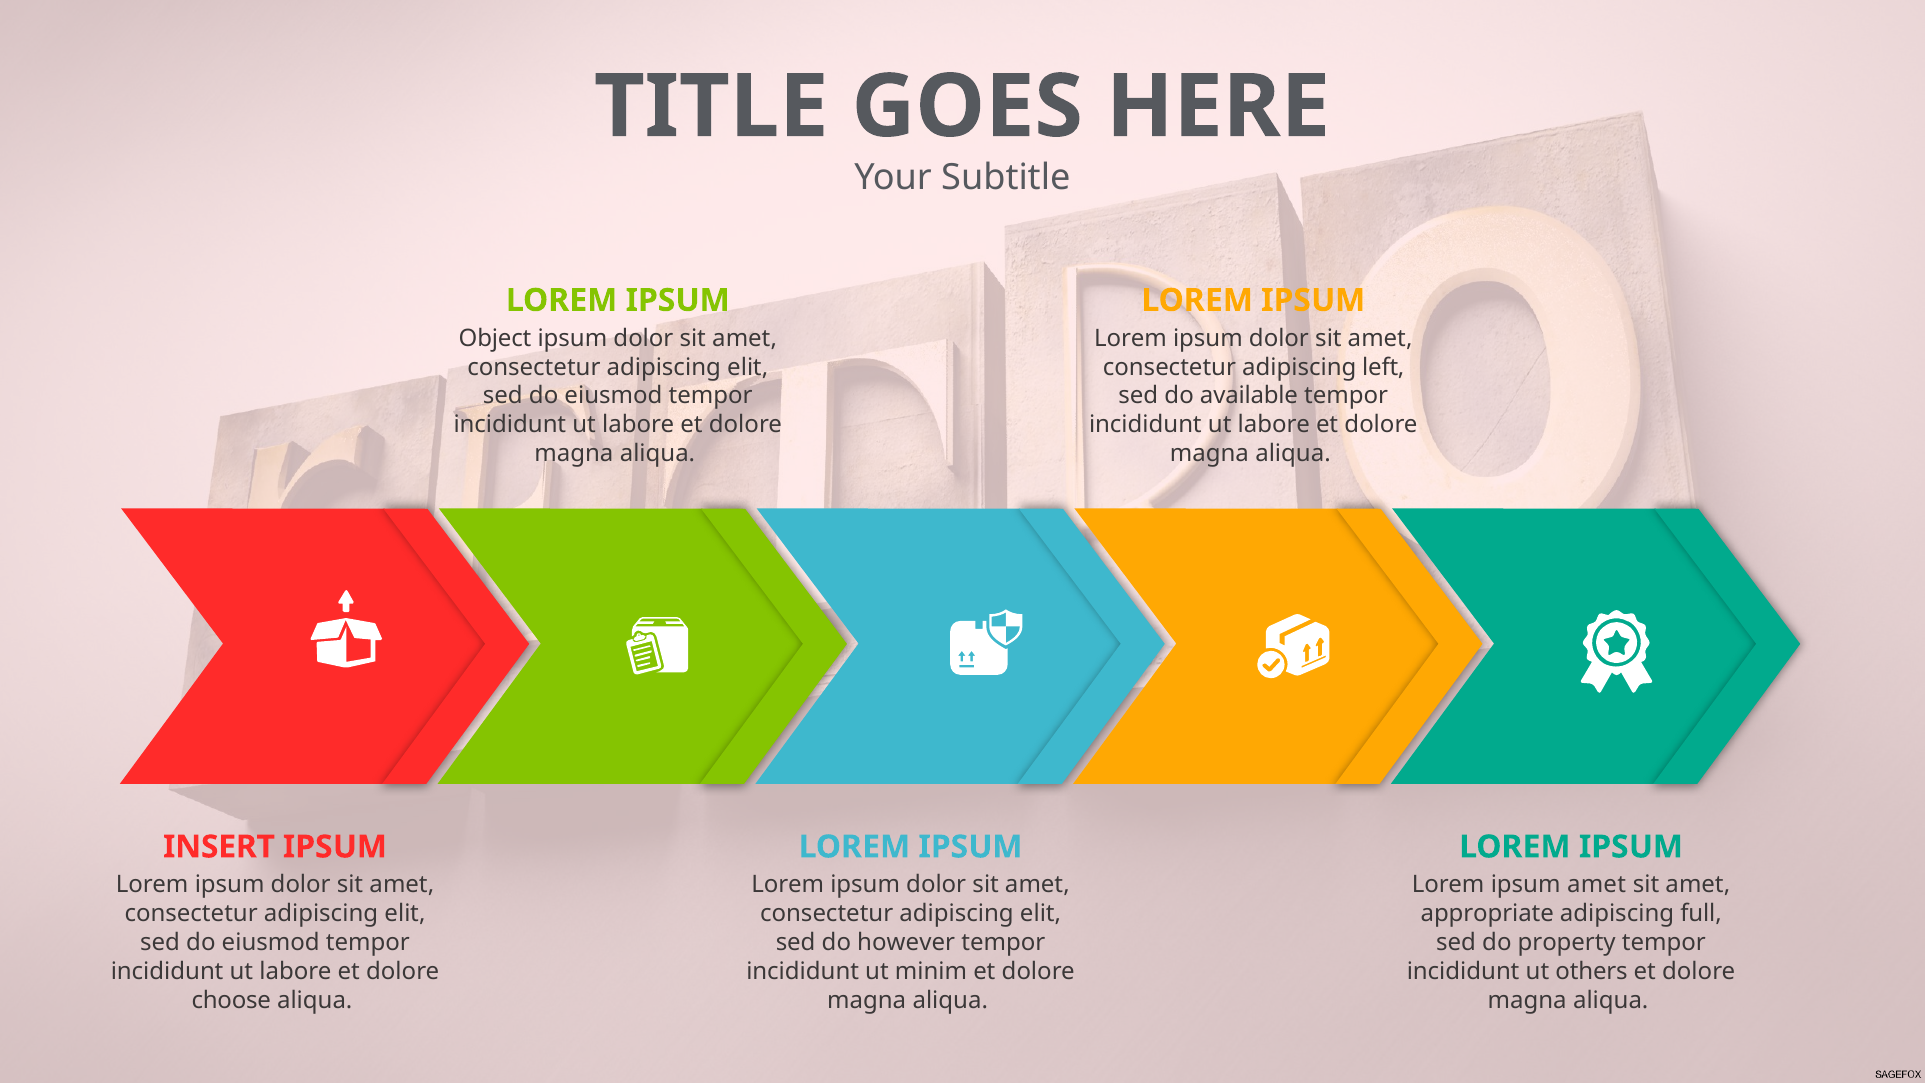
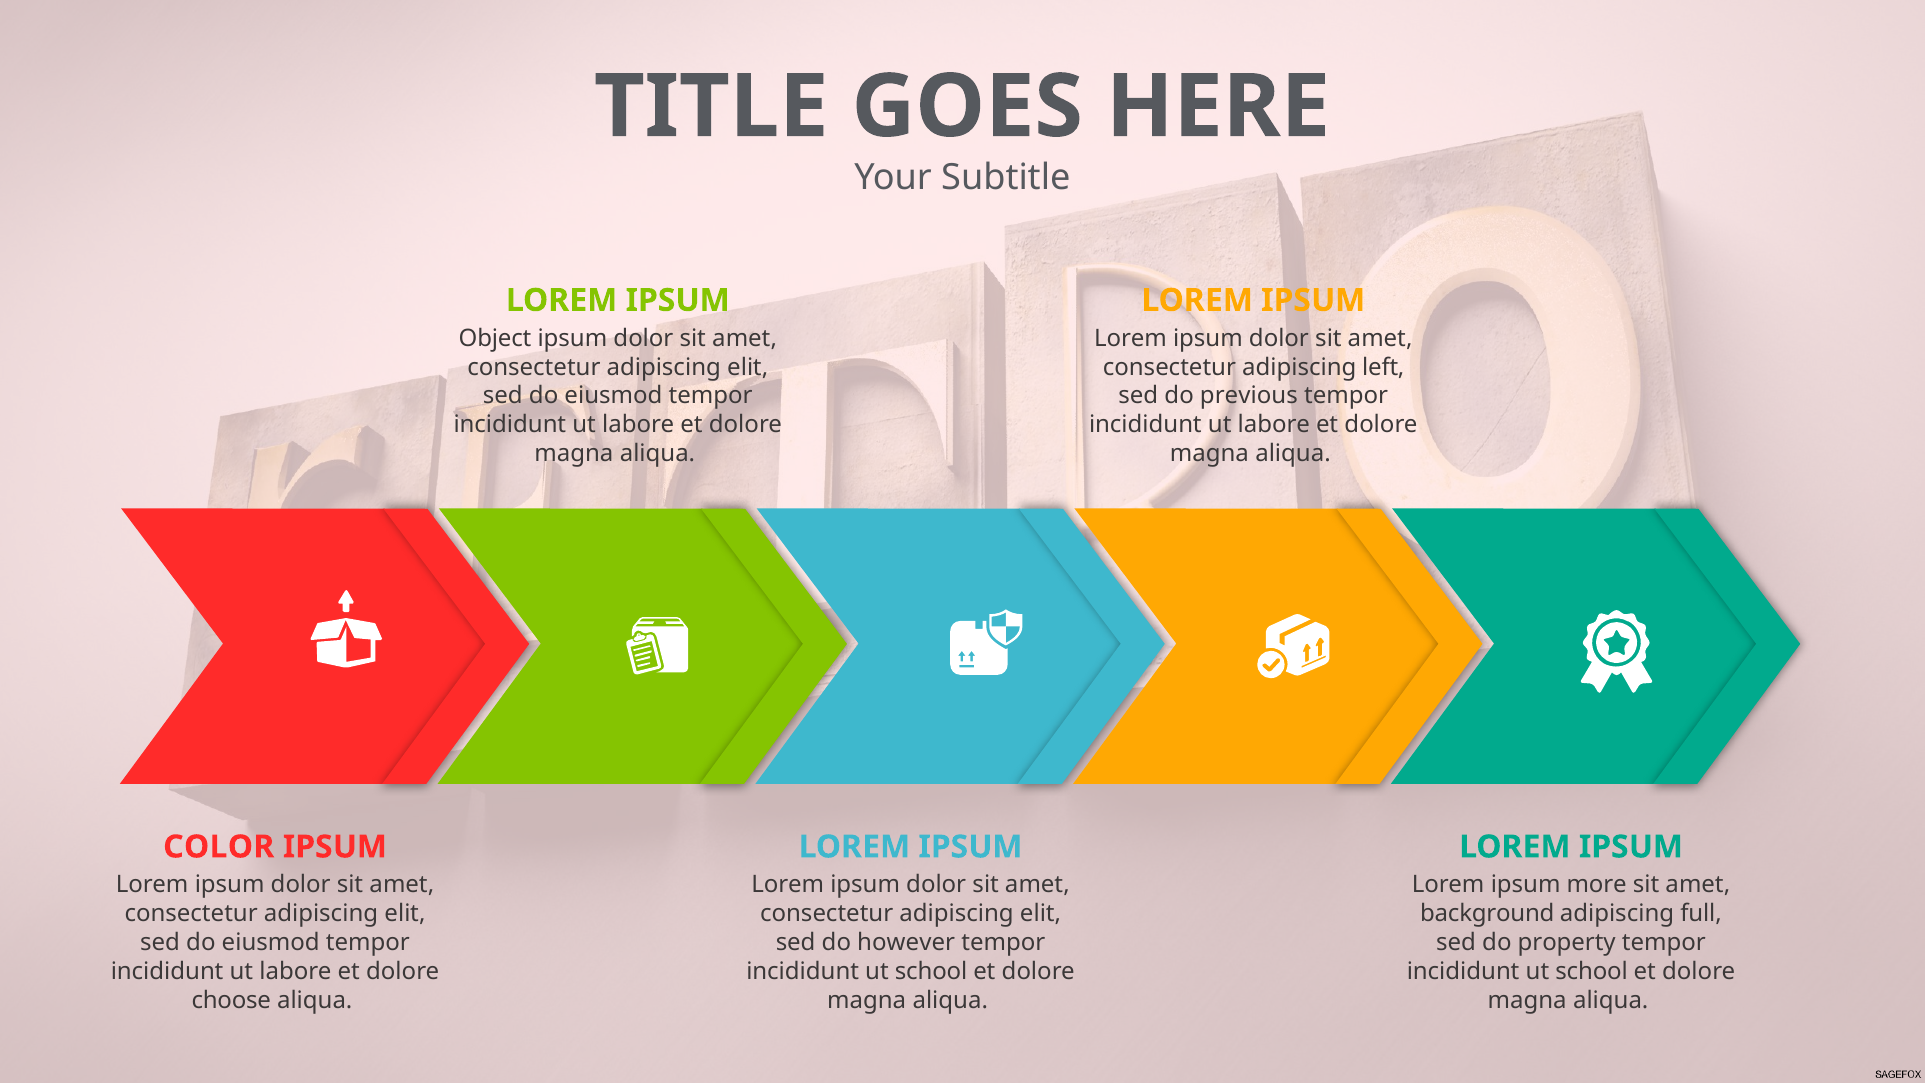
available: available -> previous
INSERT: INSERT -> COLOR
ipsum amet: amet -> more
appropriate: appropriate -> background
minim at (931, 971): minim -> school
others at (1592, 971): others -> school
